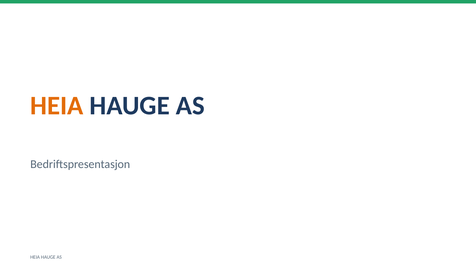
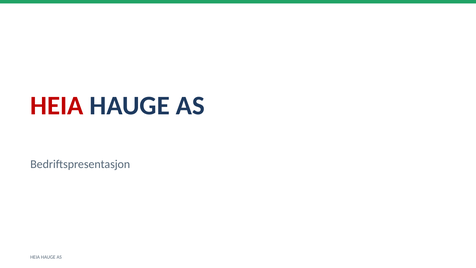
HEIA at (57, 106) colour: orange -> red
